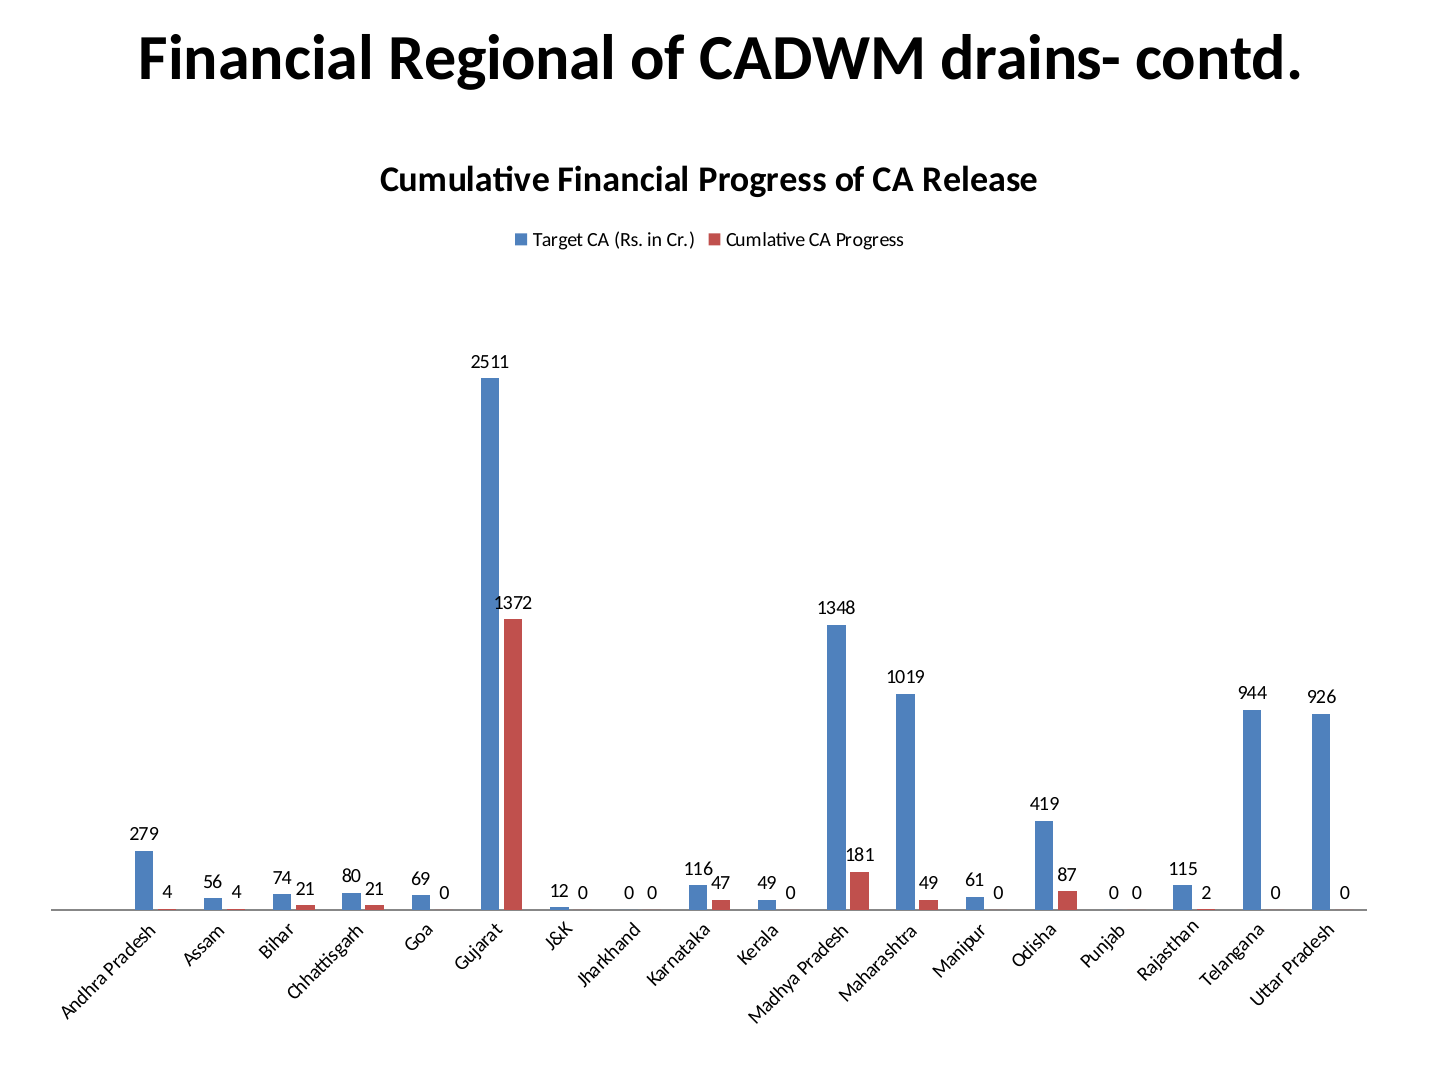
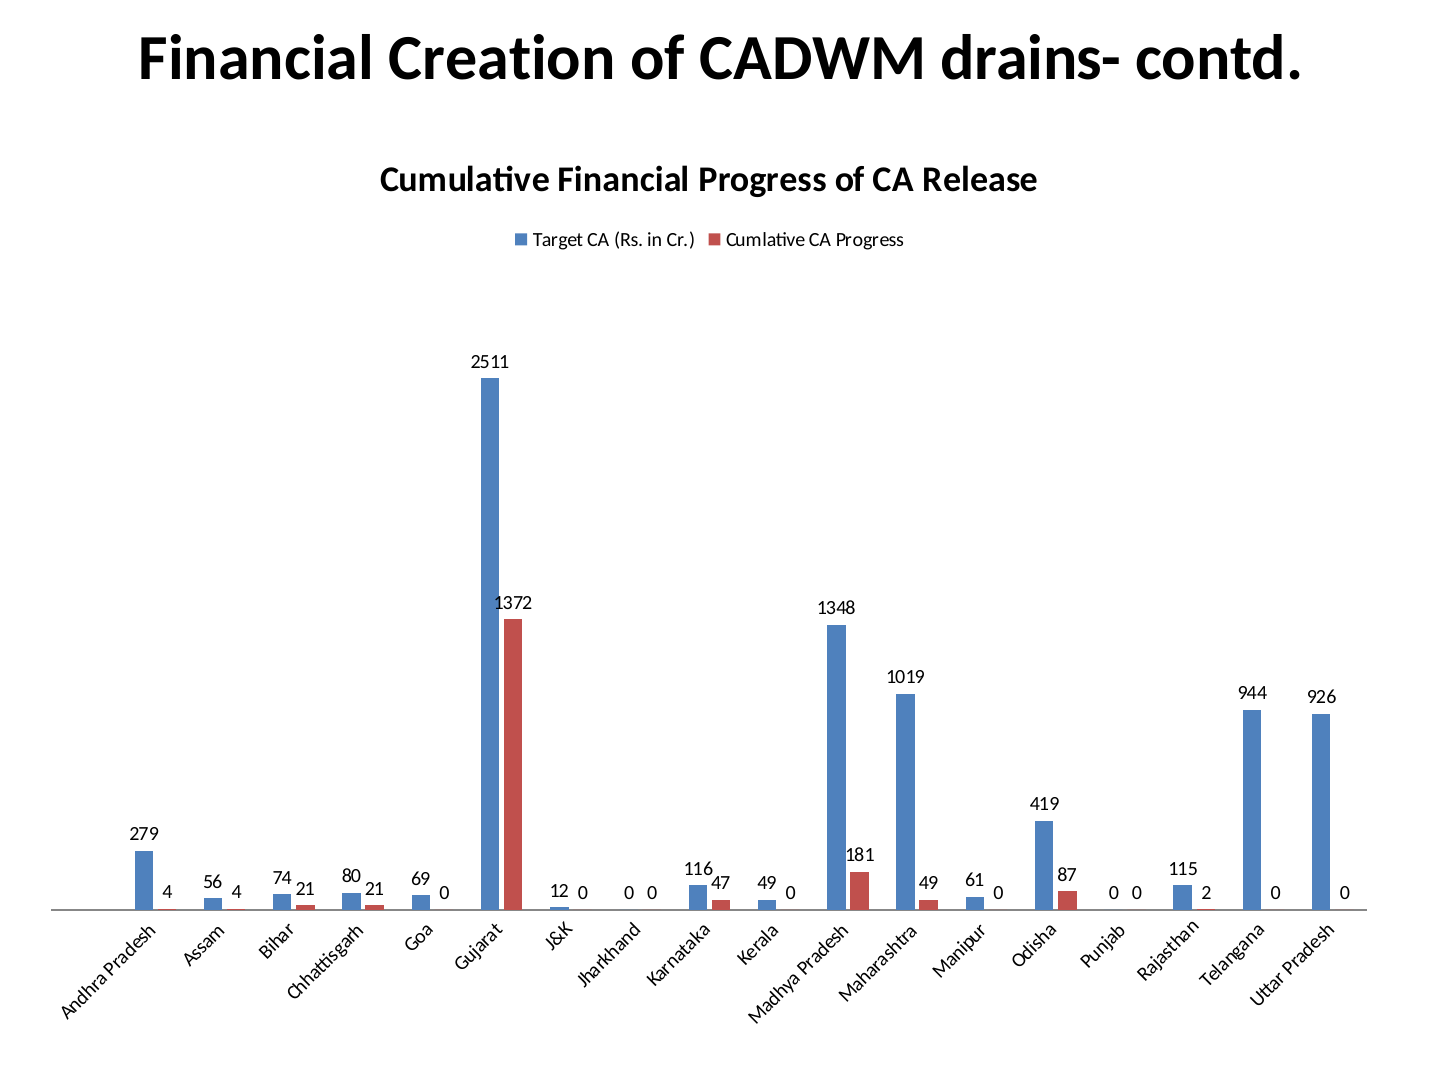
Regional: Regional -> Creation
